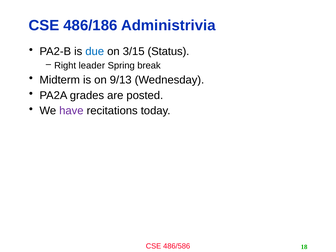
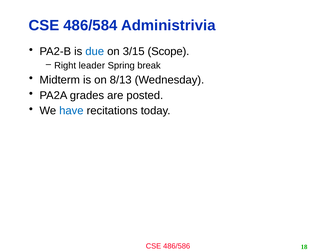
486/186: 486/186 -> 486/584
Status: Status -> Scope
9/13: 9/13 -> 8/13
have colour: purple -> blue
